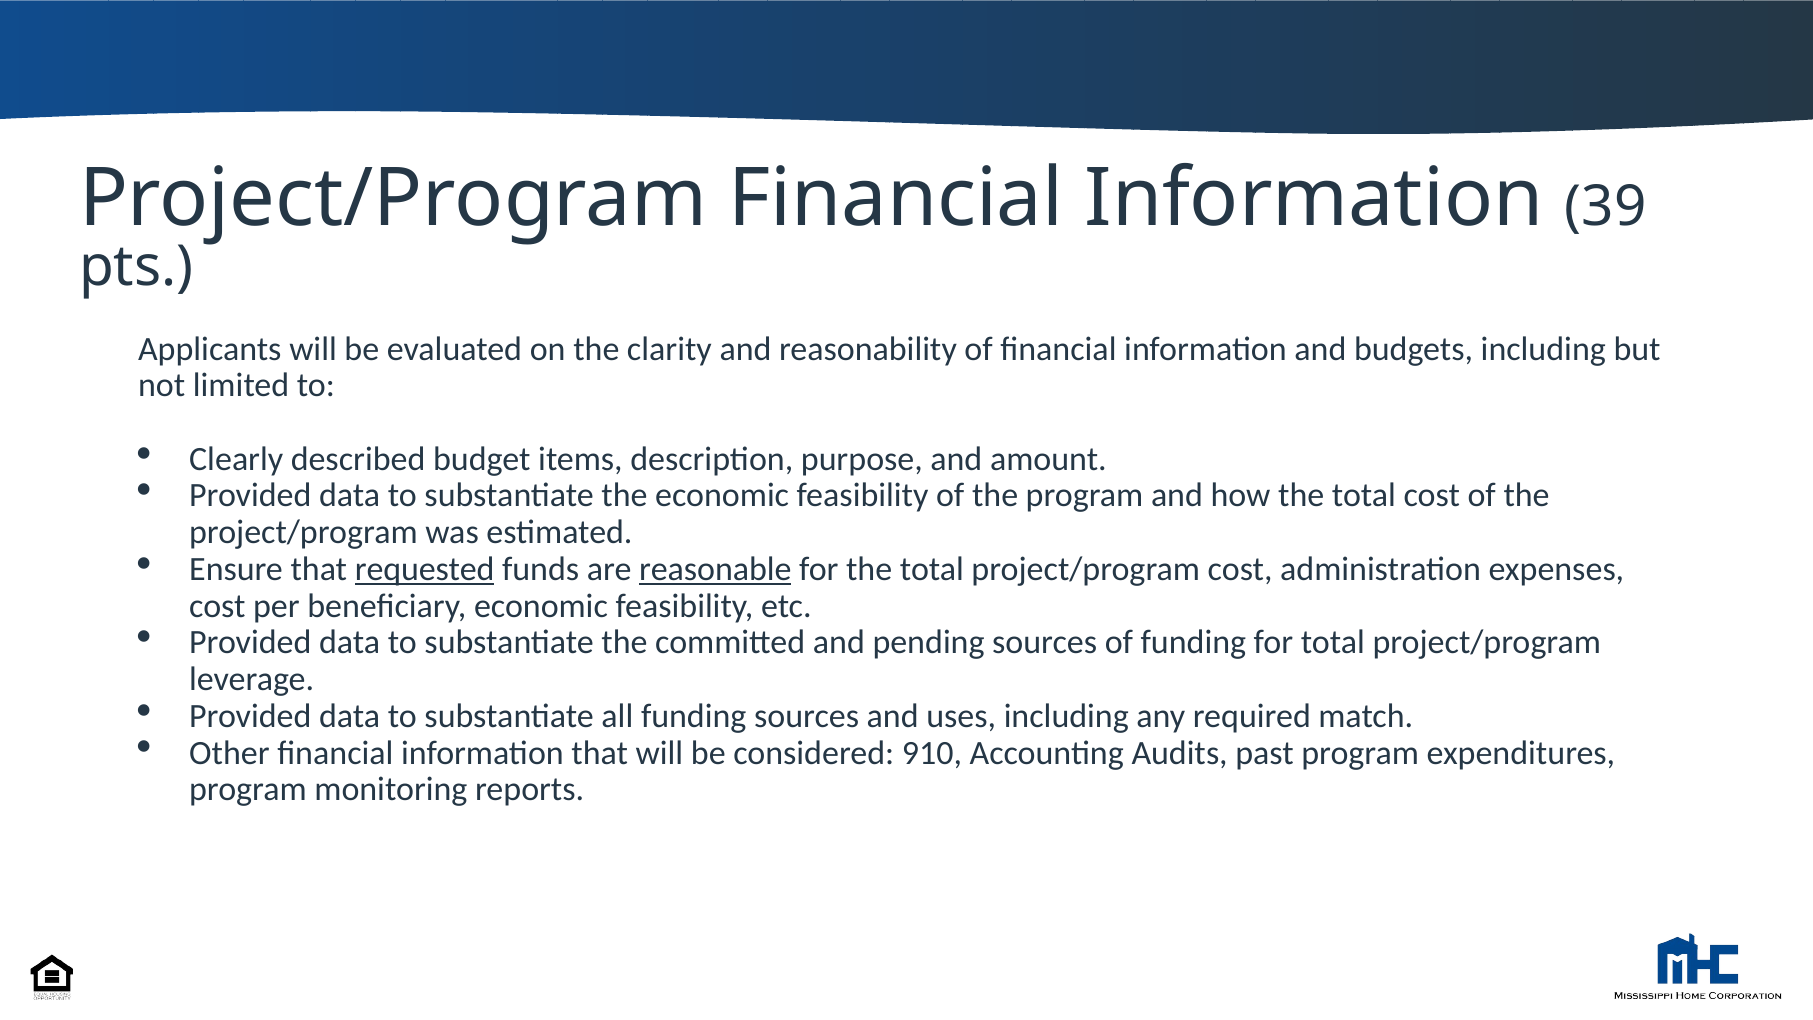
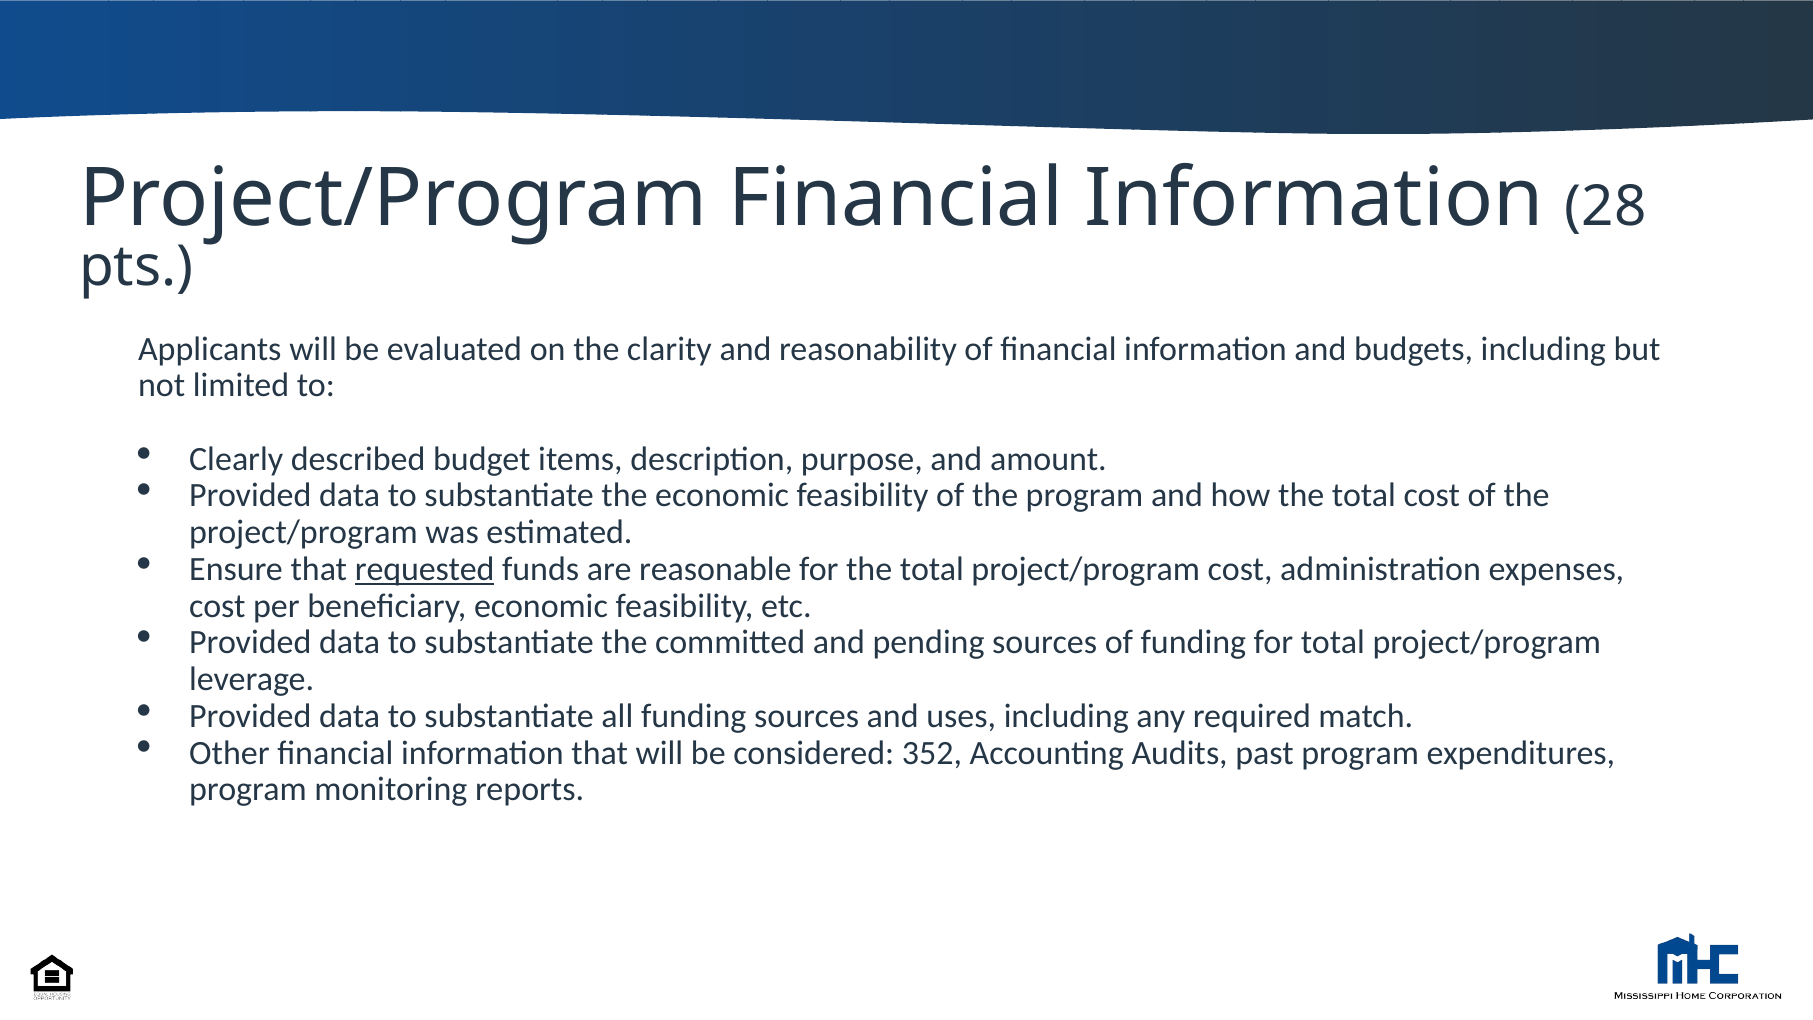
39: 39 -> 28
reasonable underline: present -> none
910: 910 -> 352
